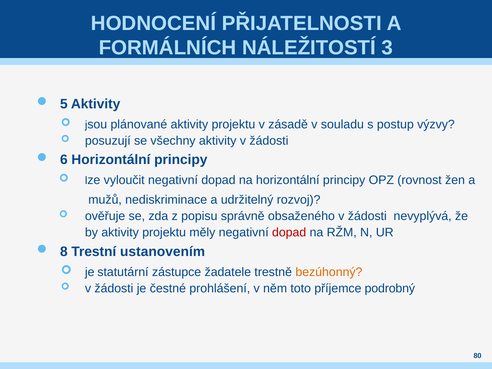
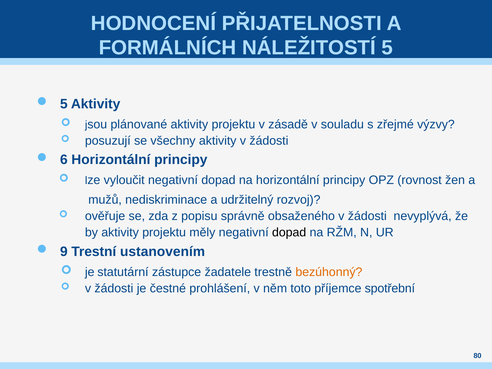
NÁLEŽITOSTÍ 3: 3 -> 5
postup: postup -> zřejmé
dopad at (289, 233) colour: red -> black
8: 8 -> 9
podrobný: podrobný -> spotřební
